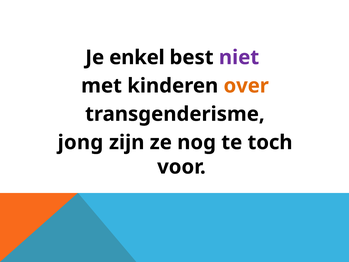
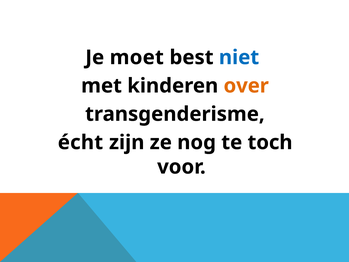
enkel: enkel -> moet
niet colour: purple -> blue
jong: jong -> écht
